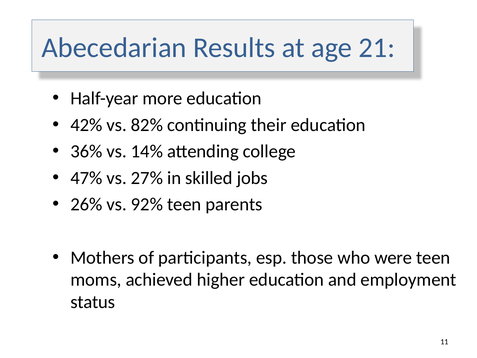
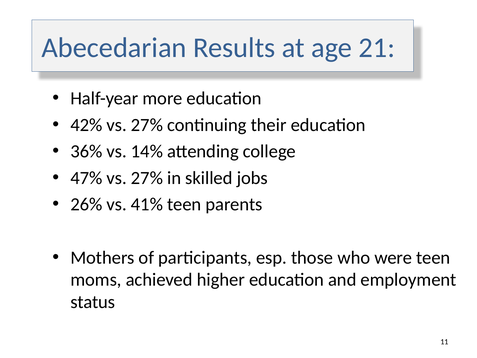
42% vs 82%: 82% -> 27%
92%: 92% -> 41%
